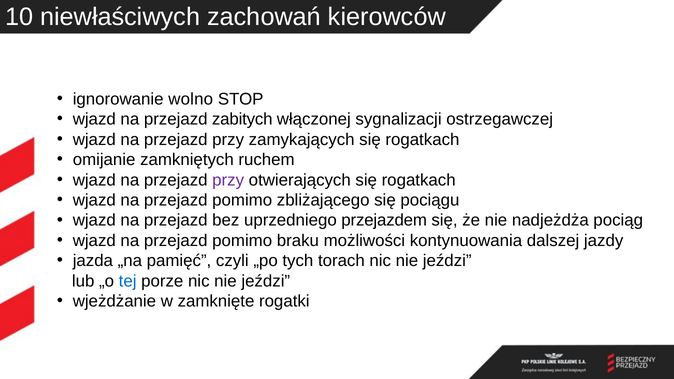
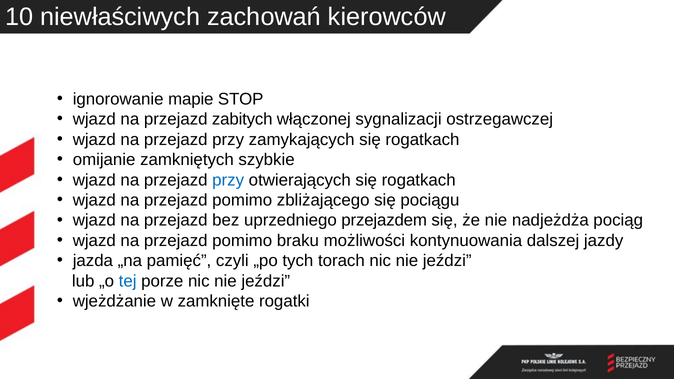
wolno: wolno -> mapie
ruchem: ruchem -> szybkie
przy at (228, 180) colour: purple -> blue
